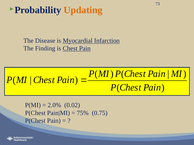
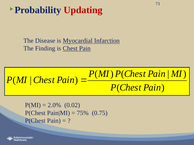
Updating colour: orange -> red
